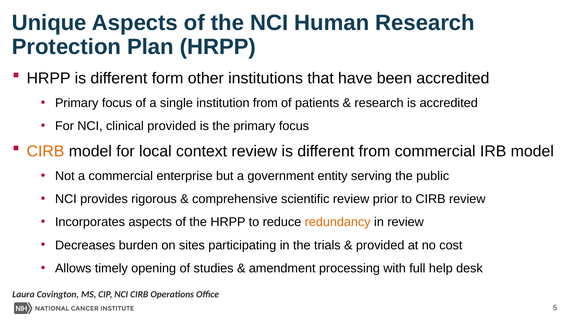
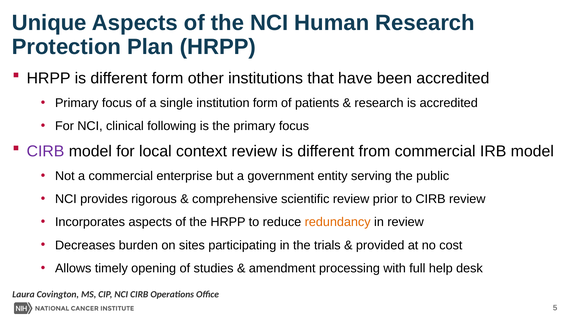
institution from: from -> form
clinical provided: provided -> following
CIRB at (45, 151) colour: orange -> purple
